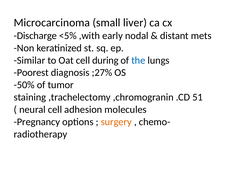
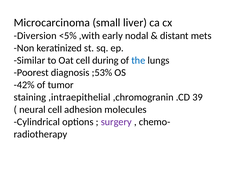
Discharge: Discharge -> Diversion
;27%: ;27% -> ;53%
-50%: -50% -> -42%
,trachelectomy: ,trachelectomy -> ,intraepithelial
51: 51 -> 39
Pregnancy: Pregnancy -> Cylindrical
surgery colour: orange -> purple
